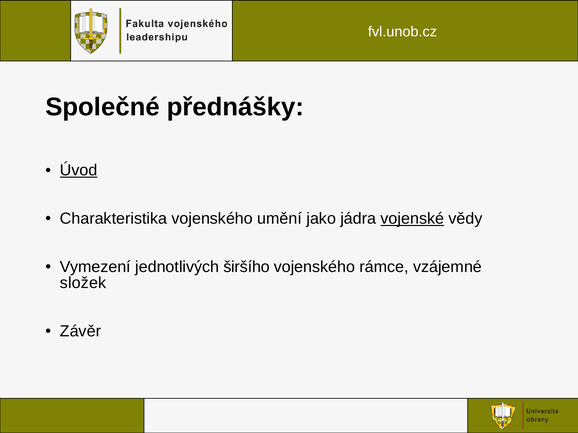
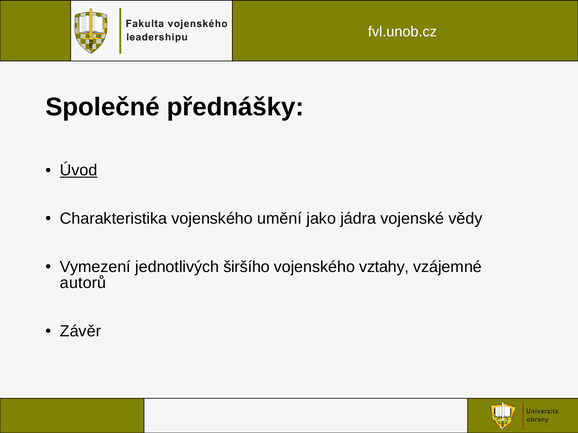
vojenské underline: present -> none
rámce: rámce -> vztahy
složek: složek -> autorů
